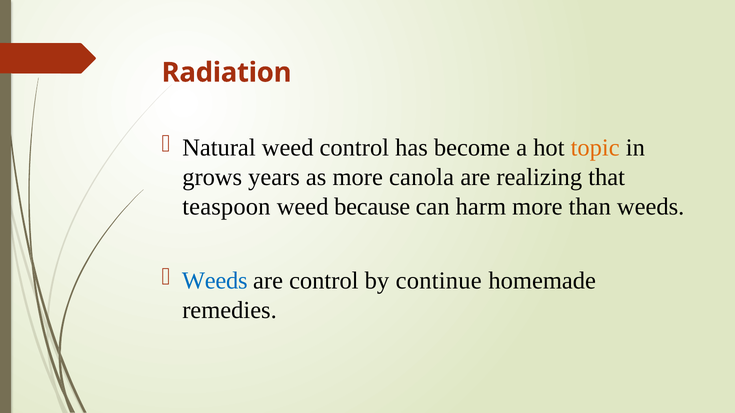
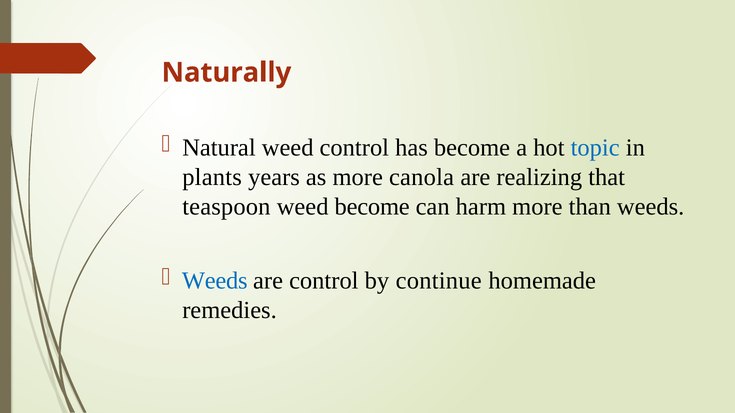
Radiation: Radiation -> Naturally
topic colour: orange -> blue
grows: grows -> plants
weed because: because -> become
